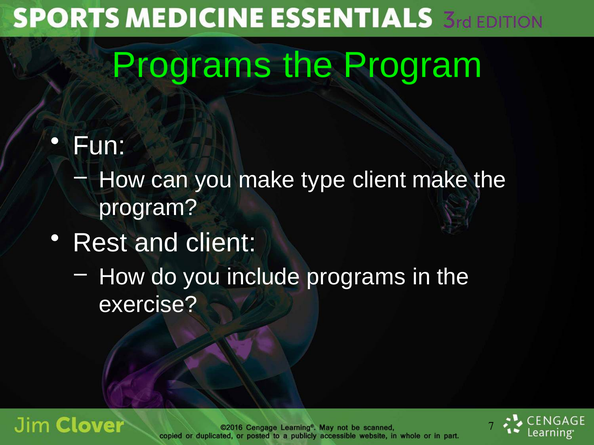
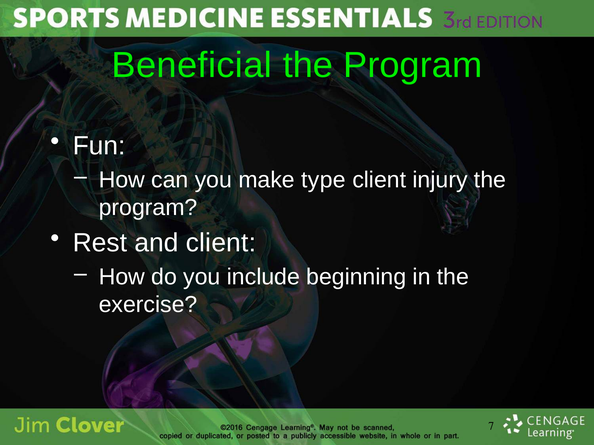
Programs at (192, 65): Programs -> Beneficial
client make: make -> injury
include programs: programs -> beginning
